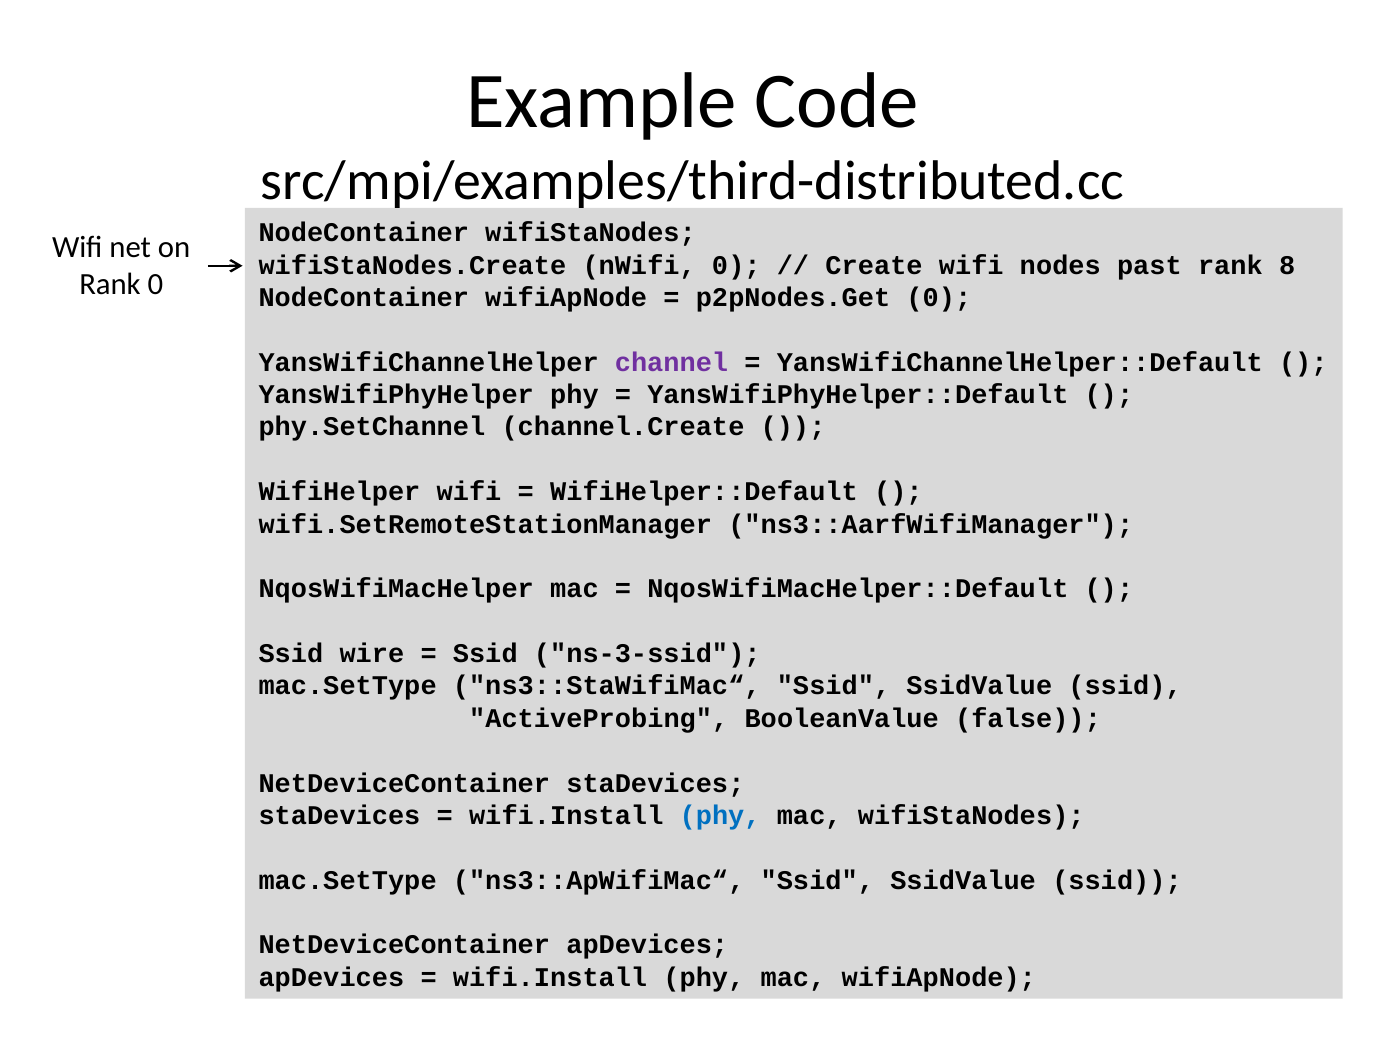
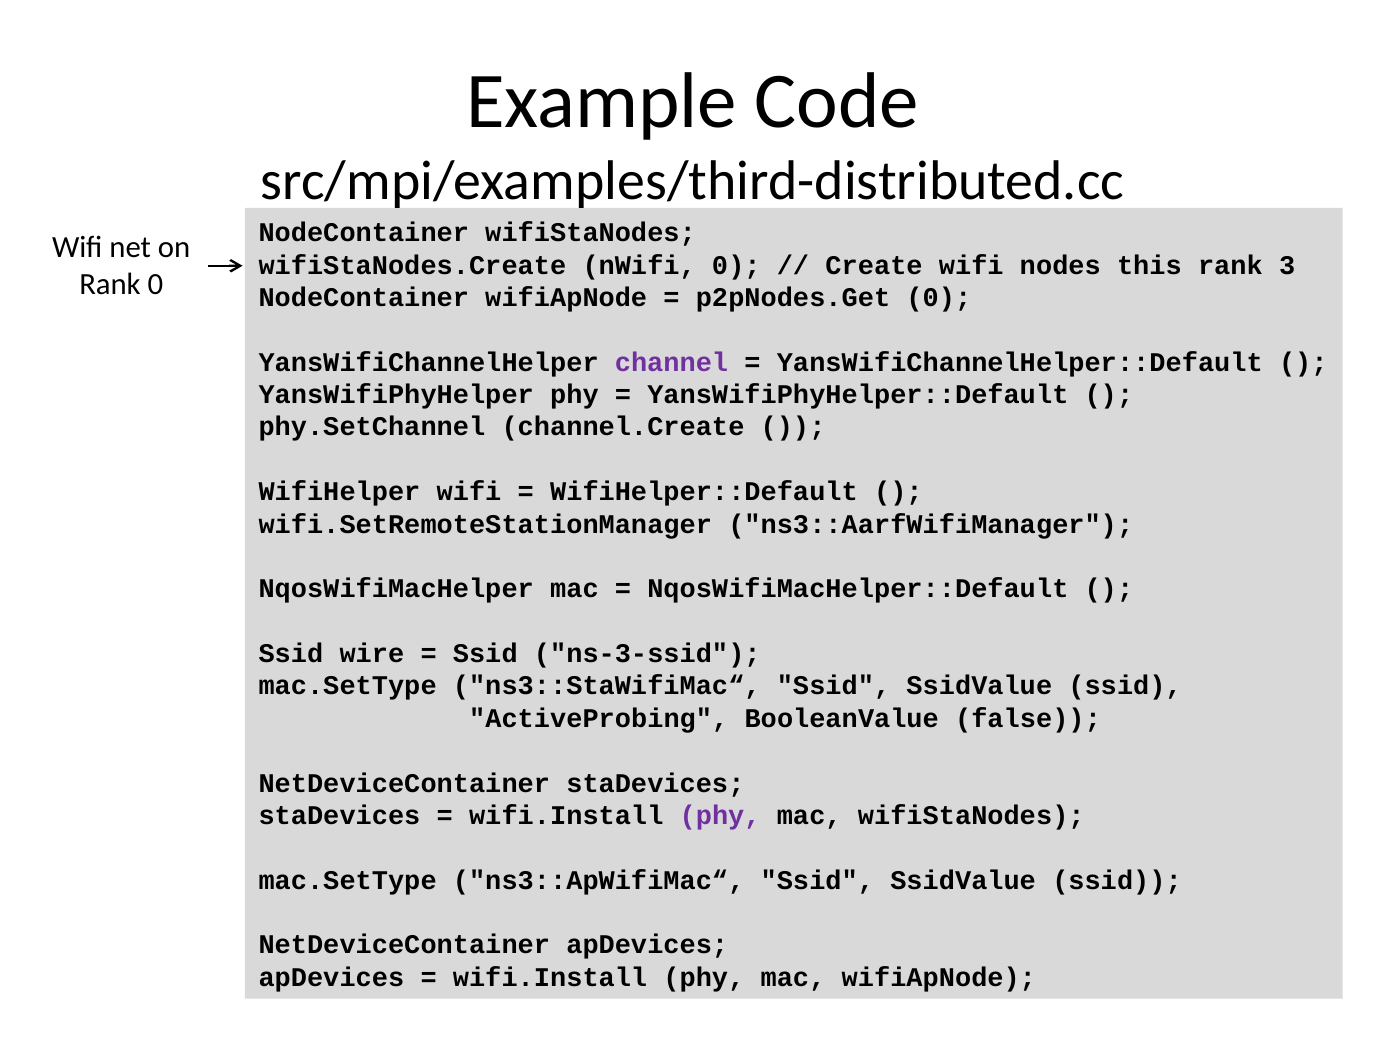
past: past -> this
8: 8 -> 3
phy at (720, 815) colour: blue -> purple
